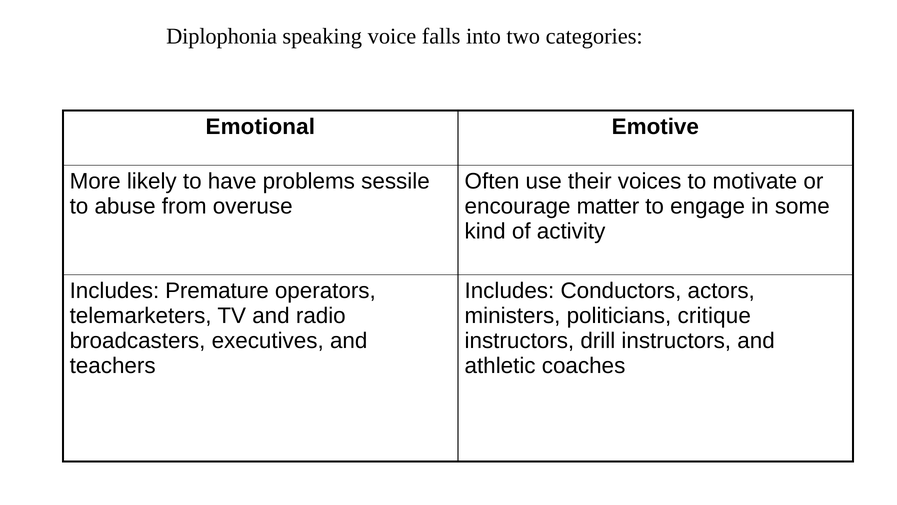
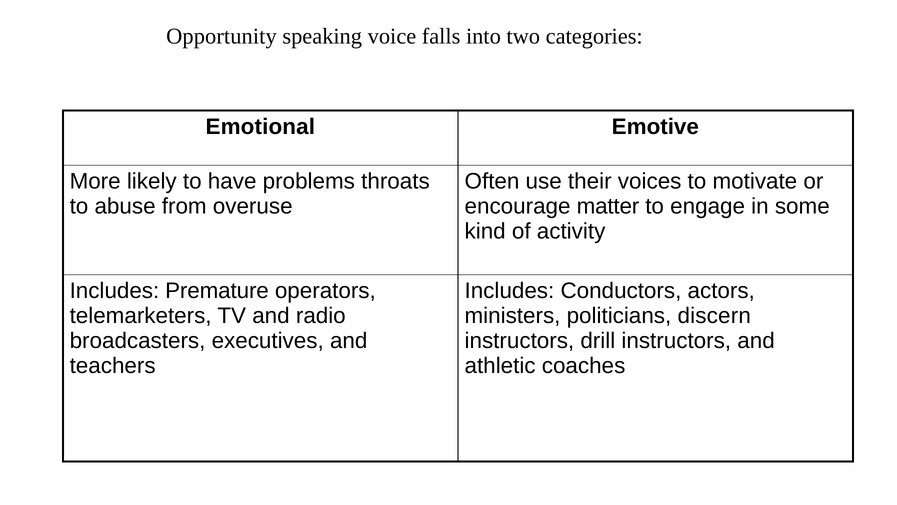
Diplophonia: Diplophonia -> Opportunity
sessile: sessile -> throats
critique: critique -> discern
